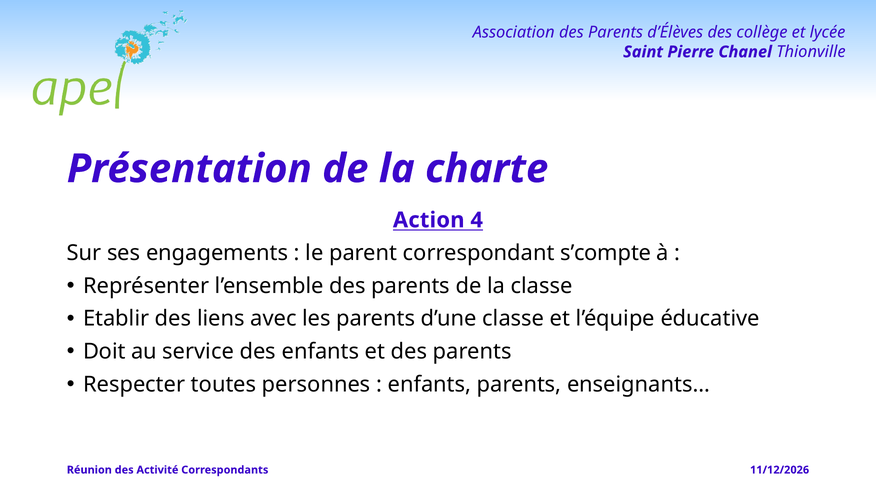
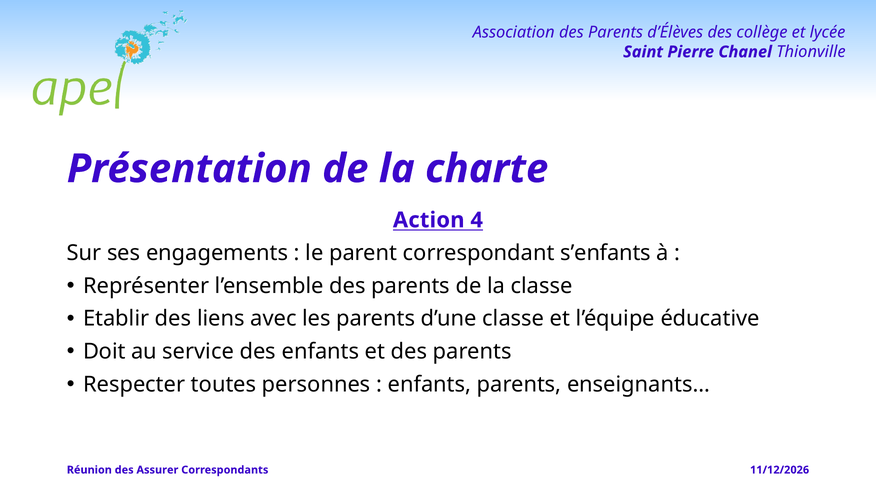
s’compte: s’compte -> s’enfants
Activité: Activité -> Assurer
